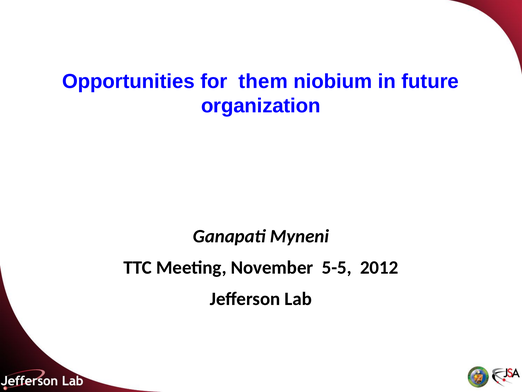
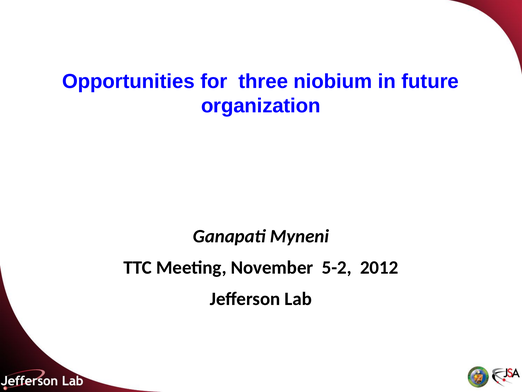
them: them -> three
5-5: 5-5 -> 5-2
